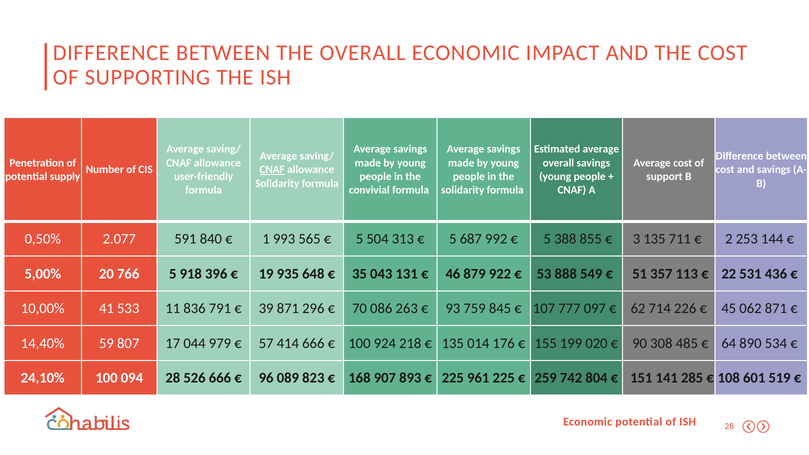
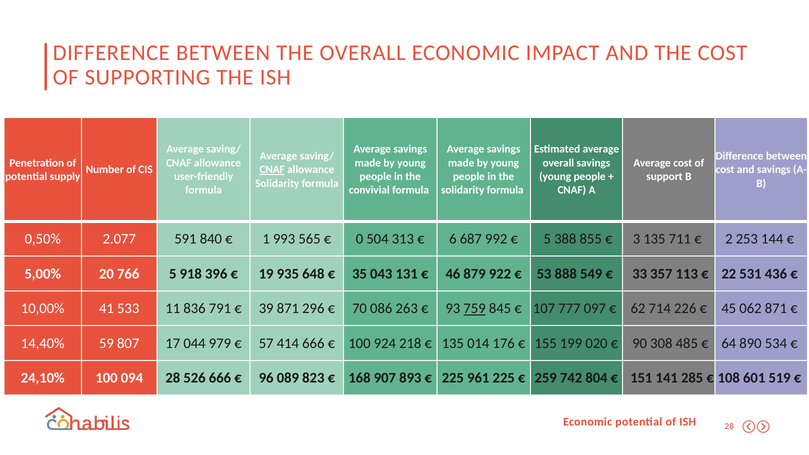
5 at (359, 239): 5 -> 0
5 at (453, 239): 5 -> 6
51: 51 -> 33
759 underline: none -> present
